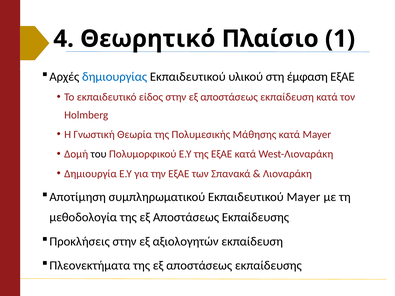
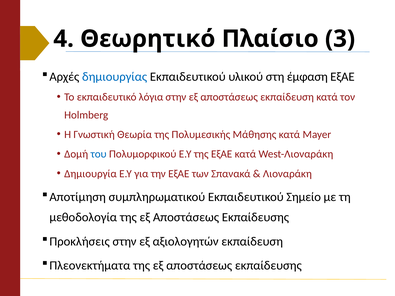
1: 1 -> 3
είδος: είδος -> λόγια
του colour: black -> blue
Εκπαιδευτικού Mayer: Mayer -> Σημείο
